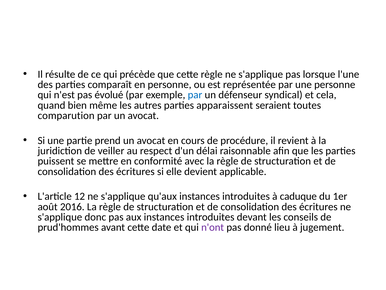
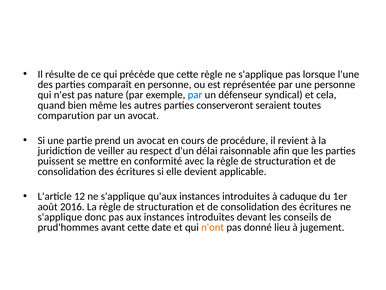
évolué: évolué -> nature
apparaissent: apparaissent -> conserveront
n'ont colour: purple -> orange
